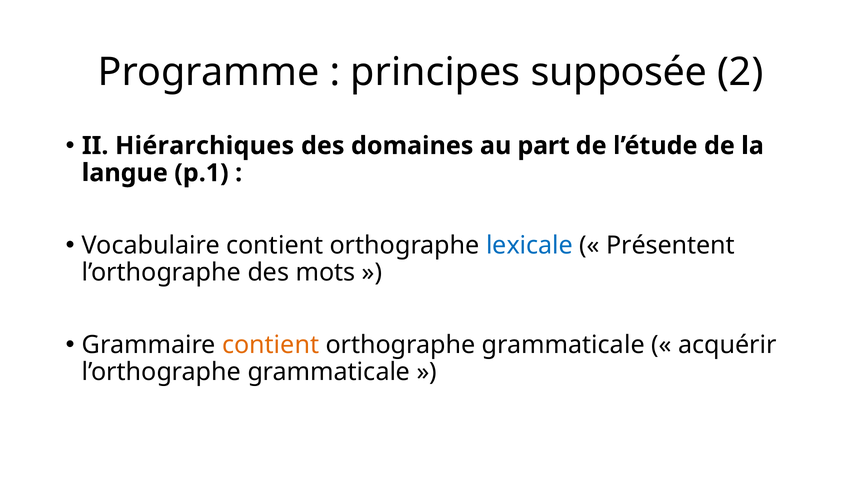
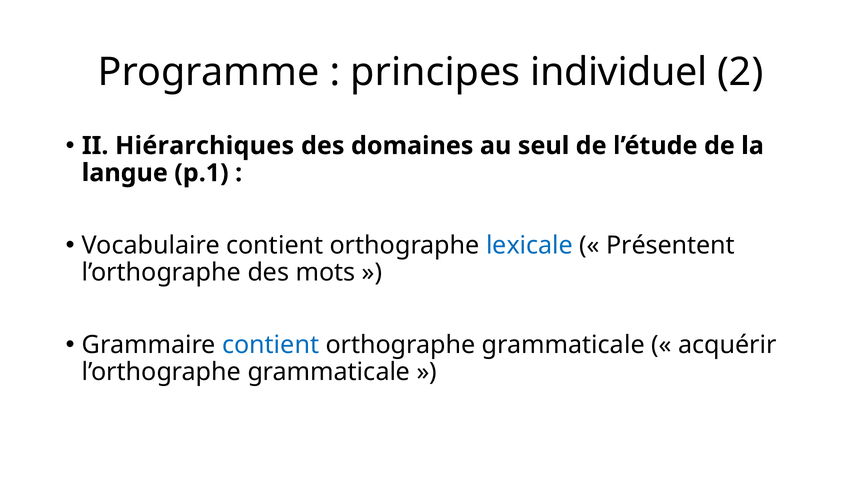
supposée: supposée -> individuel
part: part -> seul
contient at (271, 345) colour: orange -> blue
